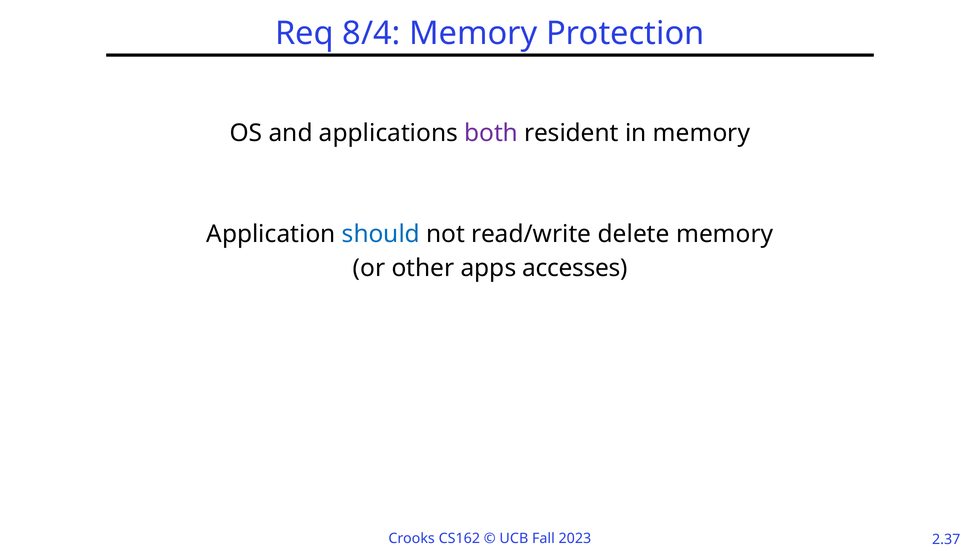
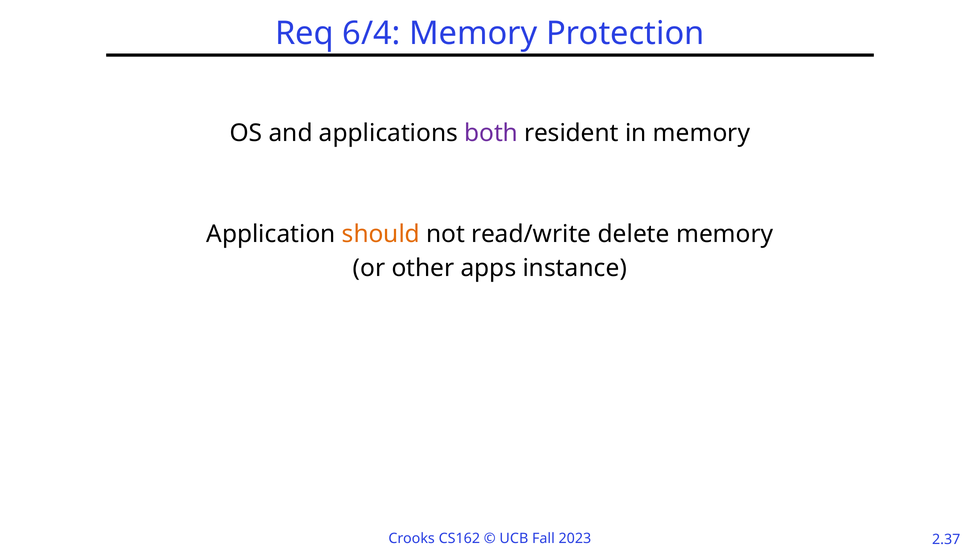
8/4: 8/4 -> 6/4
should colour: blue -> orange
accesses: accesses -> instance
